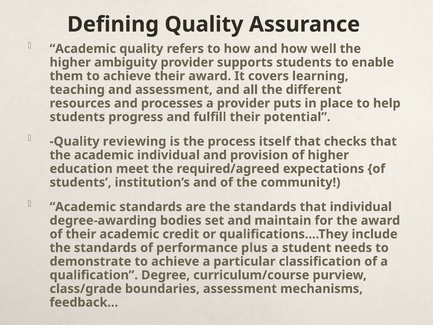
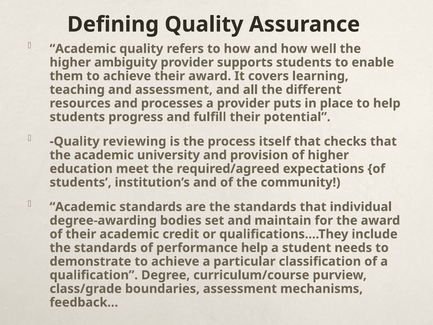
academic individual: individual -> university
performance plus: plus -> help
